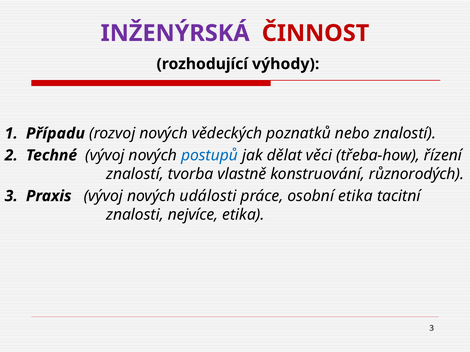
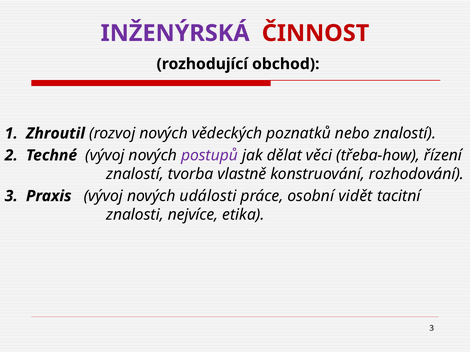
výhody: výhody -> obchod
Případu: Případu -> Zhroutil
postupů colour: blue -> purple
různorodých: různorodých -> rozhodování
osobní etika: etika -> vidět
